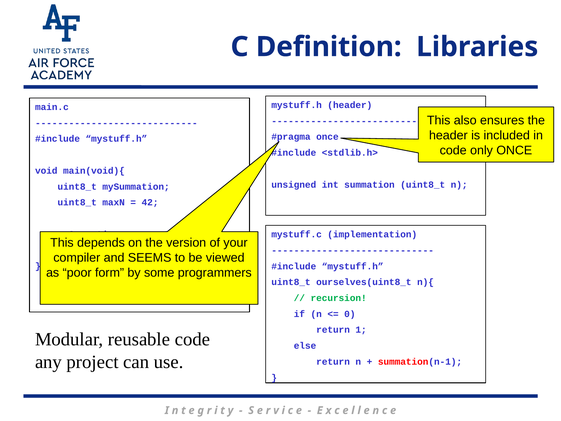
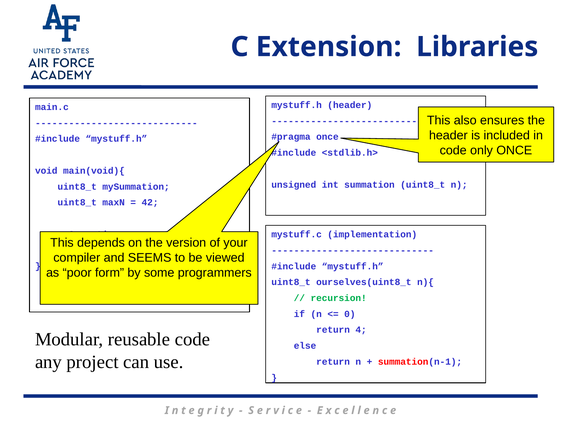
Definition: Definition -> Extension
1: 1 -> 4
